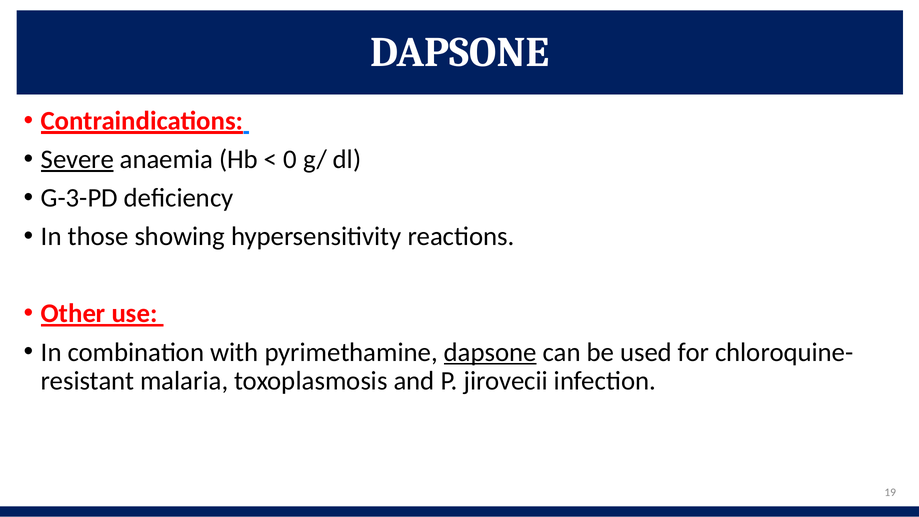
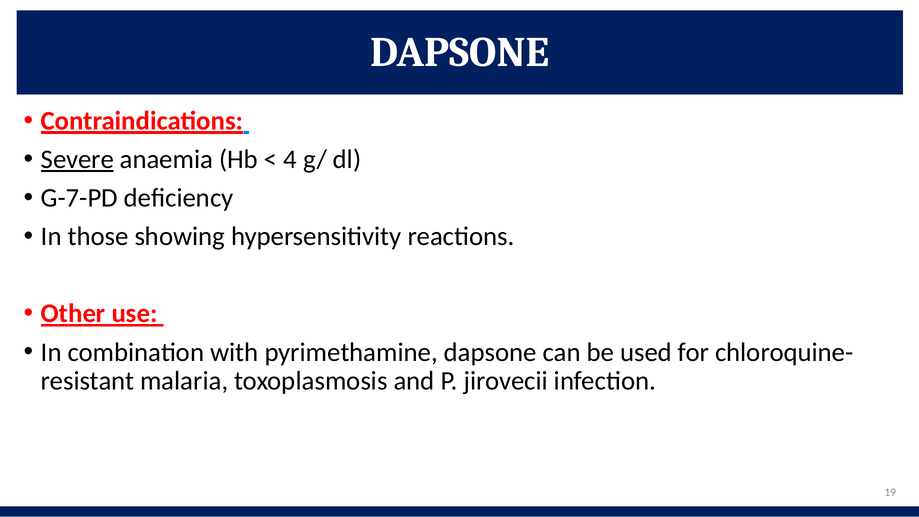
0: 0 -> 4
G-3-PD: G-3-PD -> G-7-PD
dapsone at (490, 352) underline: present -> none
